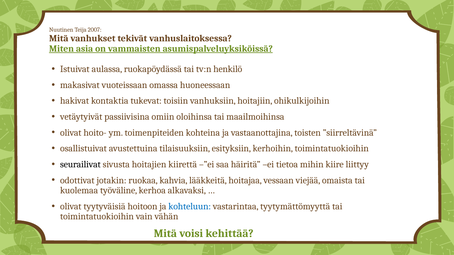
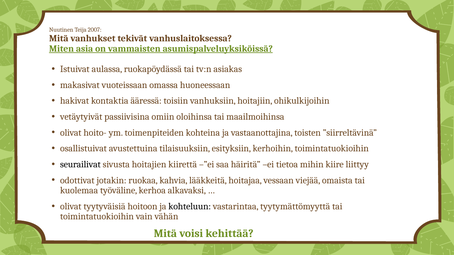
henkilö: henkilö -> asiakas
tukevat: tukevat -> ääressä
kohteluun colour: blue -> black
